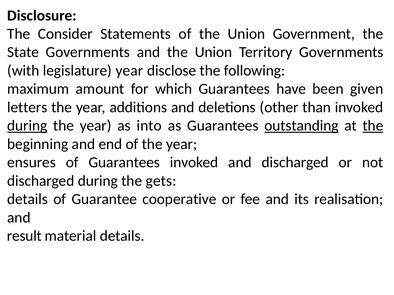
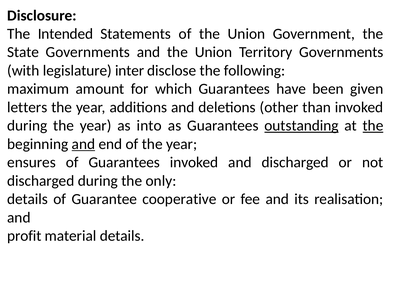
Consider: Consider -> Intended
legislature year: year -> inter
during at (27, 126) underline: present -> none
and at (83, 144) underline: none -> present
gets: gets -> only
result: result -> profit
